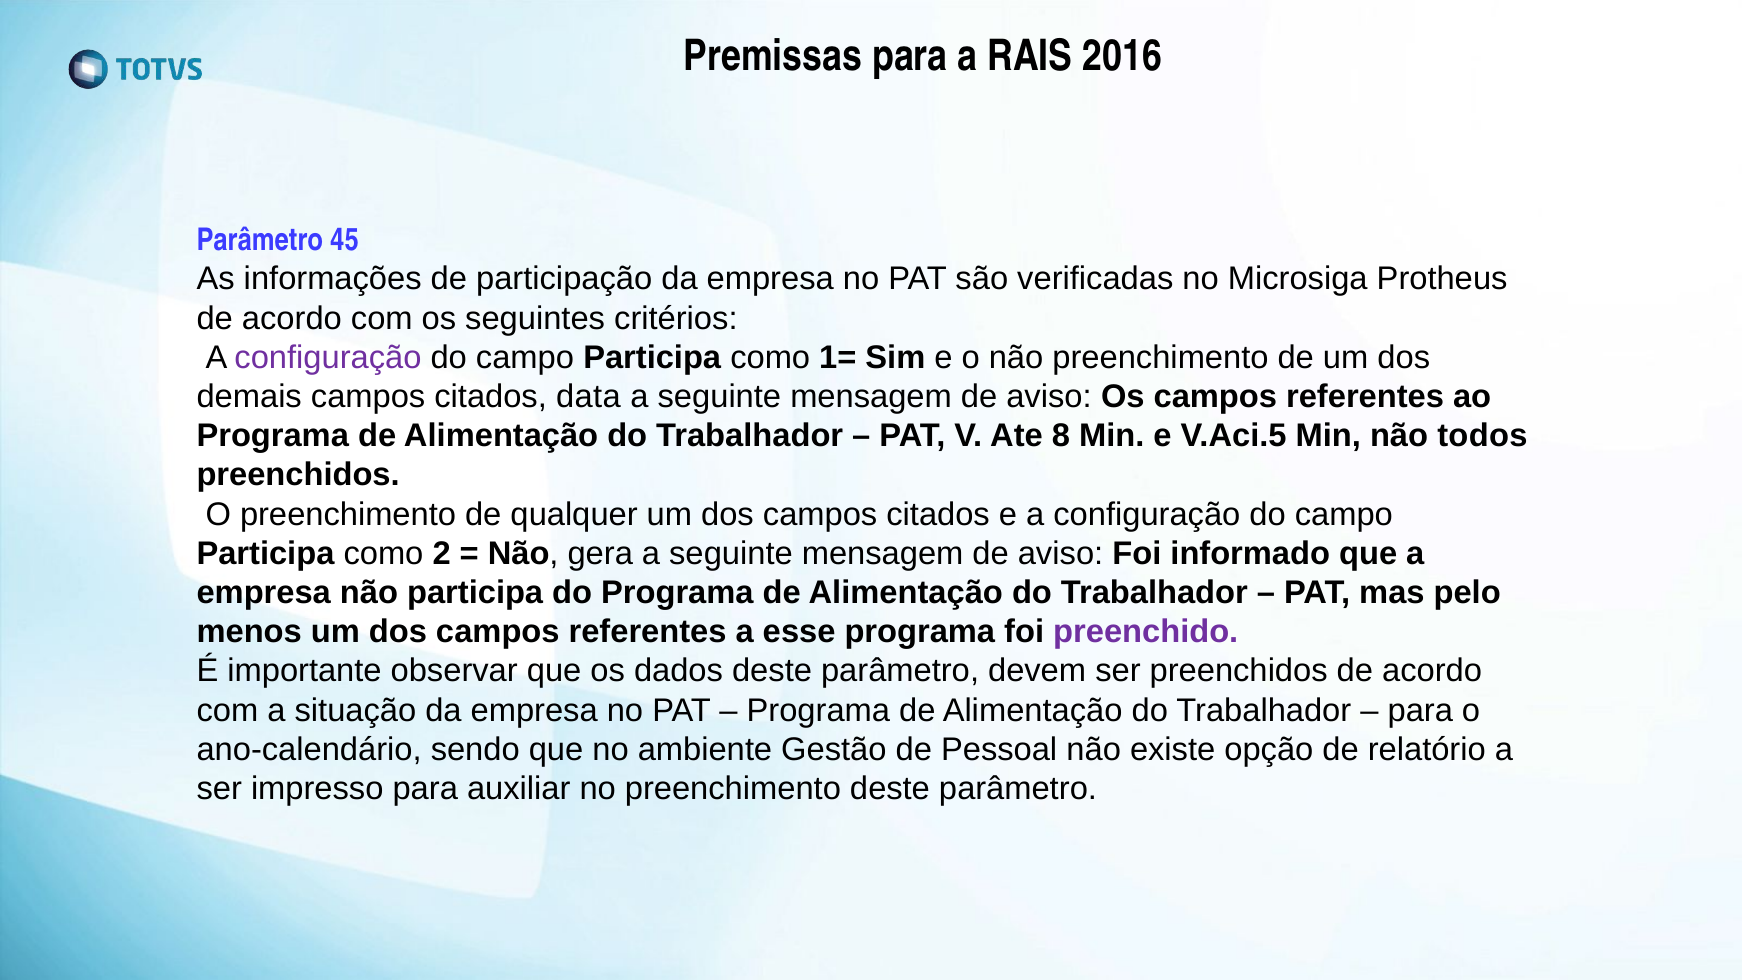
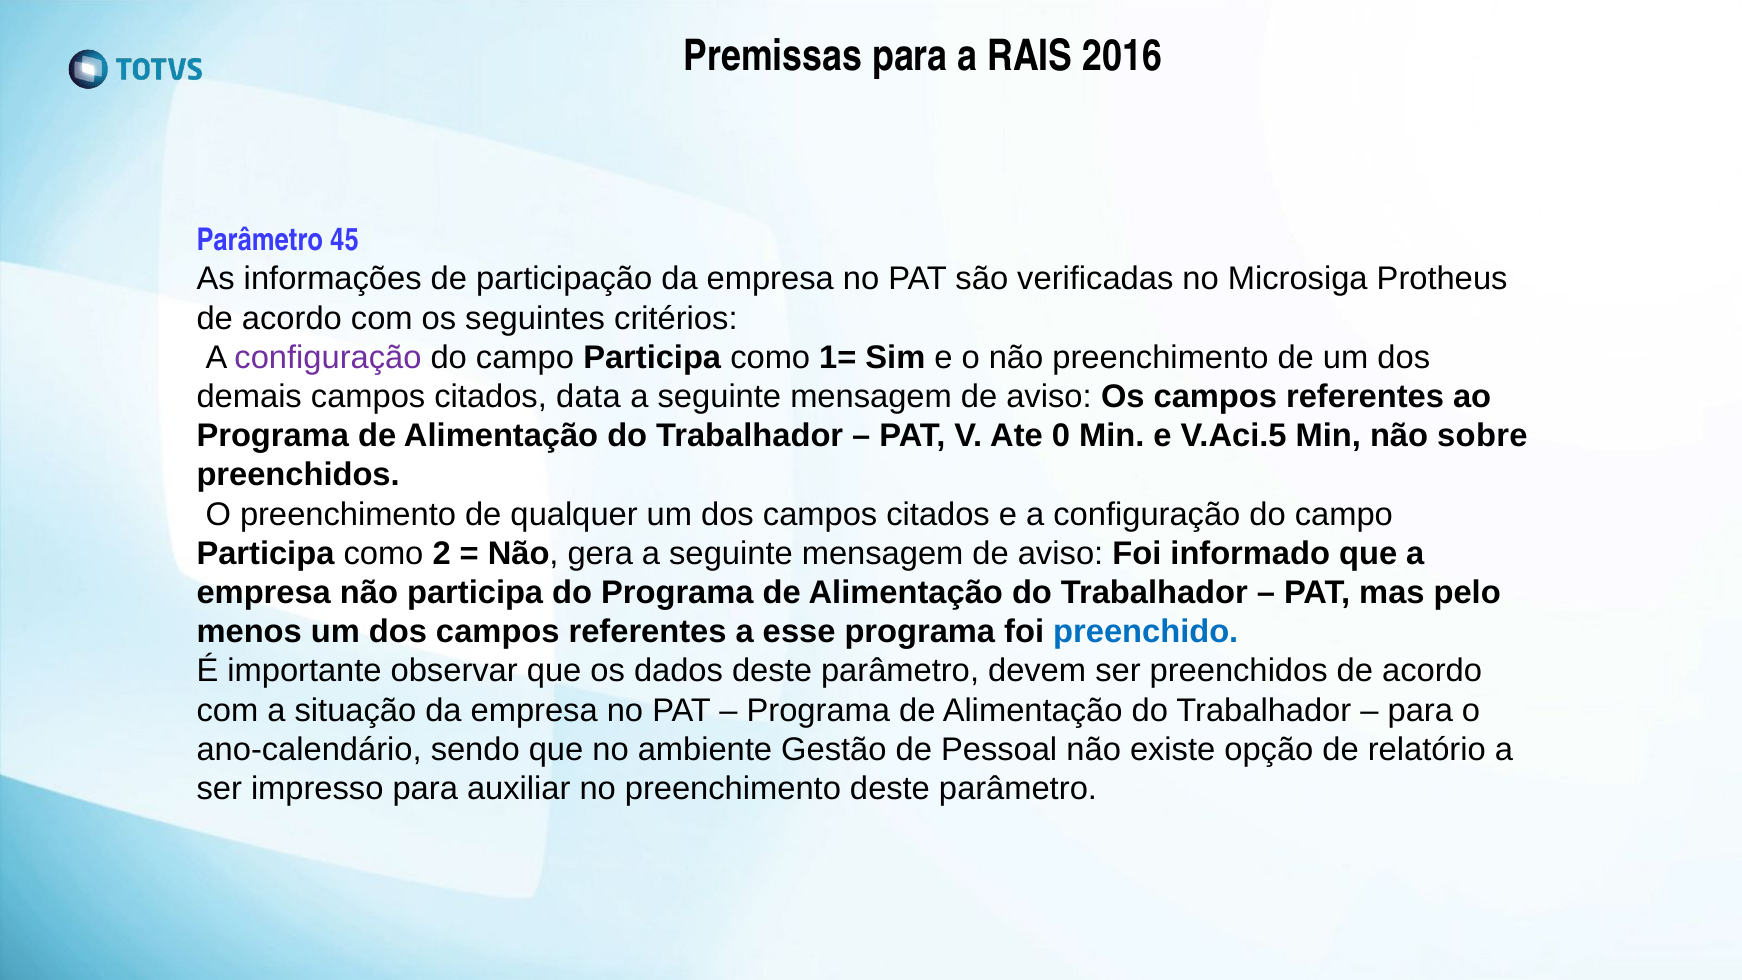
8: 8 -> 0
todos: todos -> sobre
preenchido colour: purple -> blue
